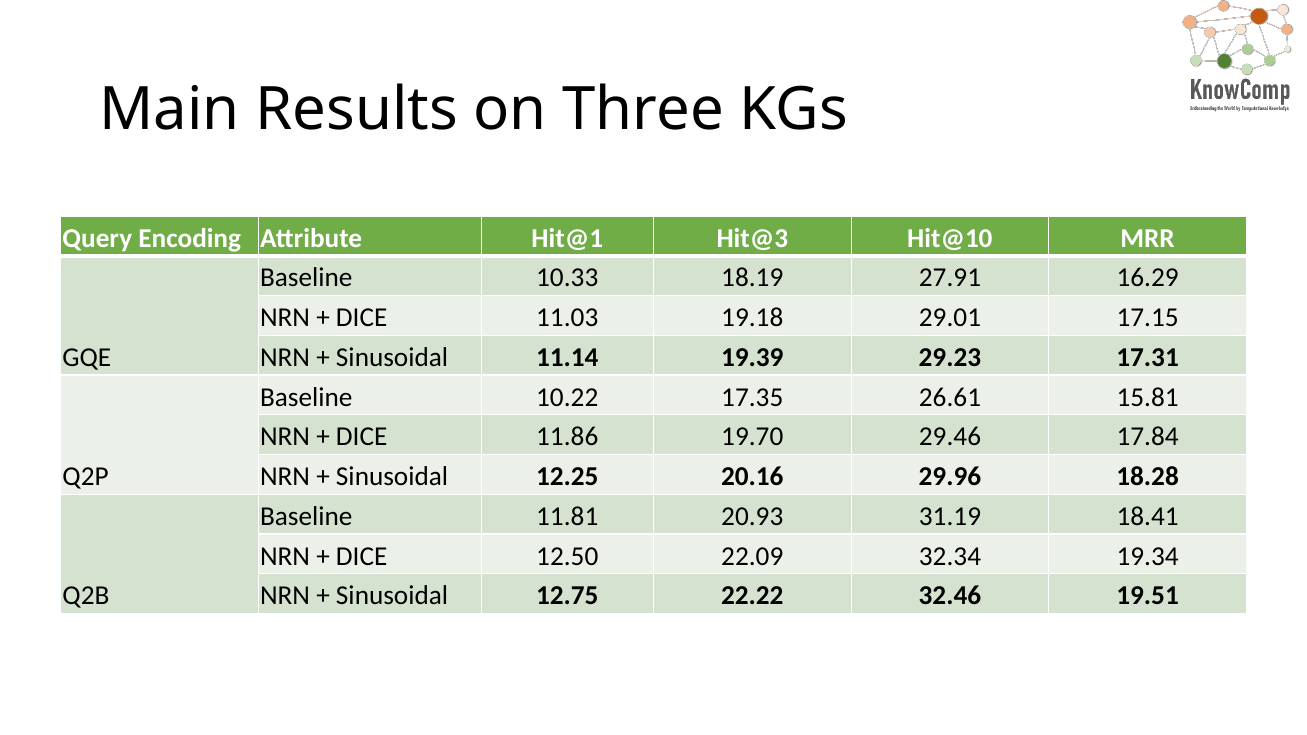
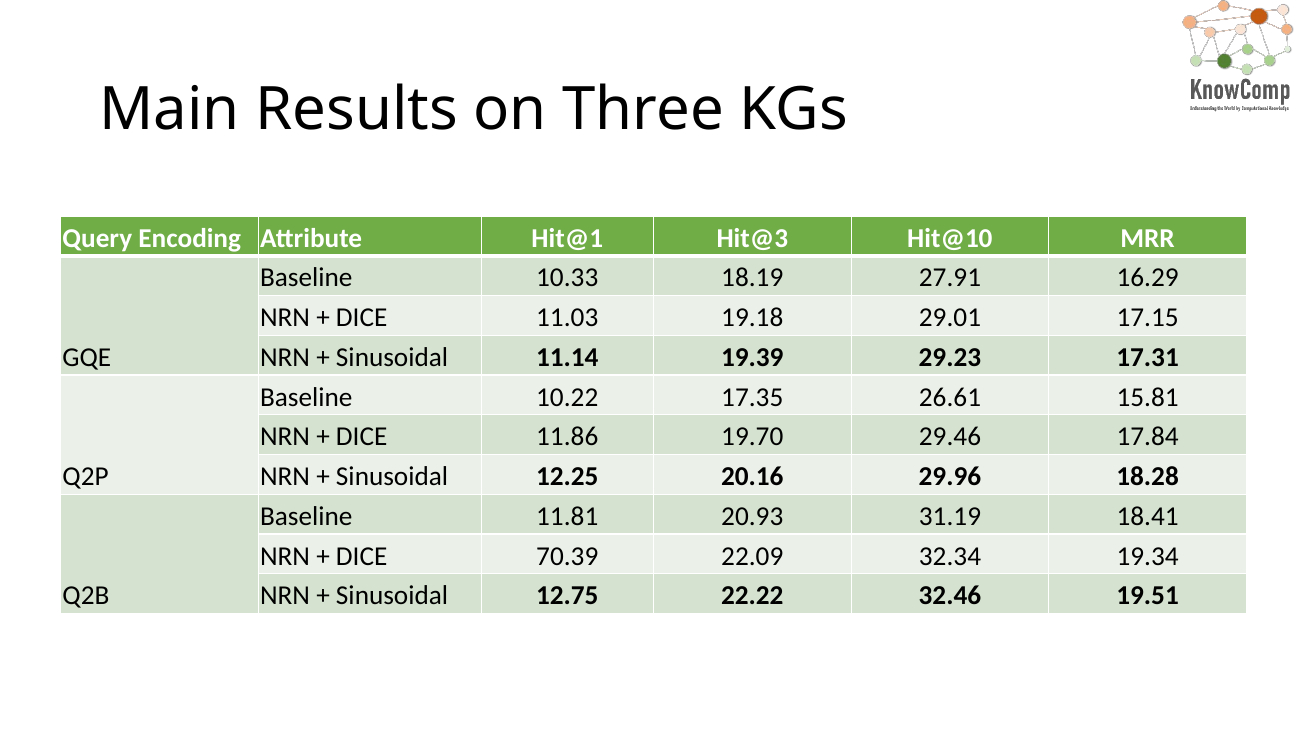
12.50: 12.50 -> 70.39
